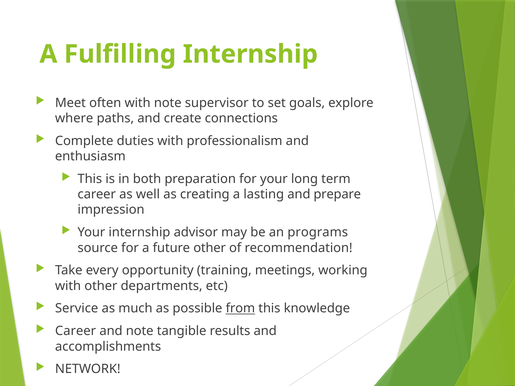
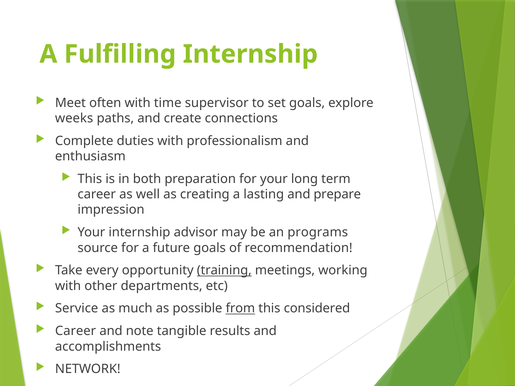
with note: note -> time
where: where -> weeks
future other: other -> goals
training underline: none -> present
knowledge: knowledge -> considered
